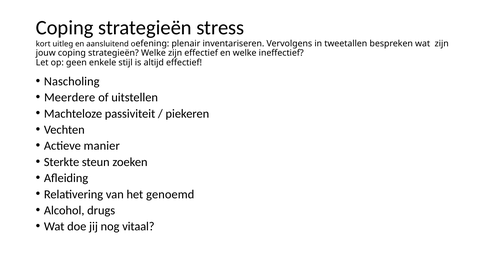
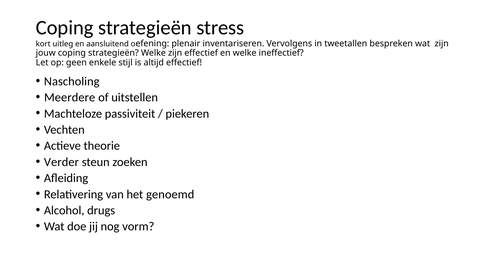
manier: manier -> theorie
Sterkte: Sterkte -> Verder
vitaal: vitaal -> vorm
